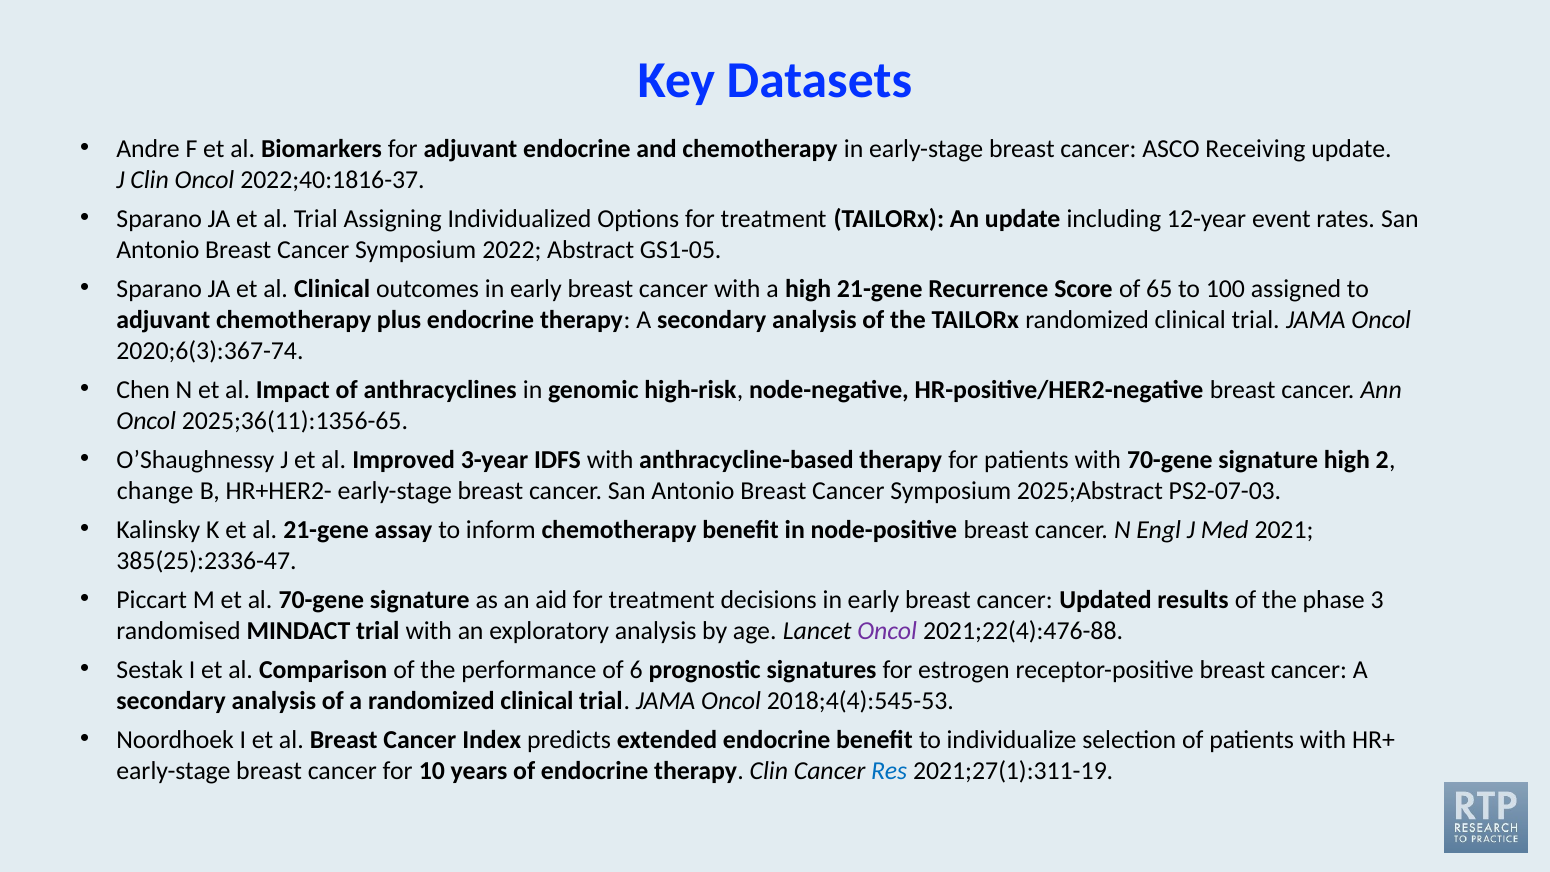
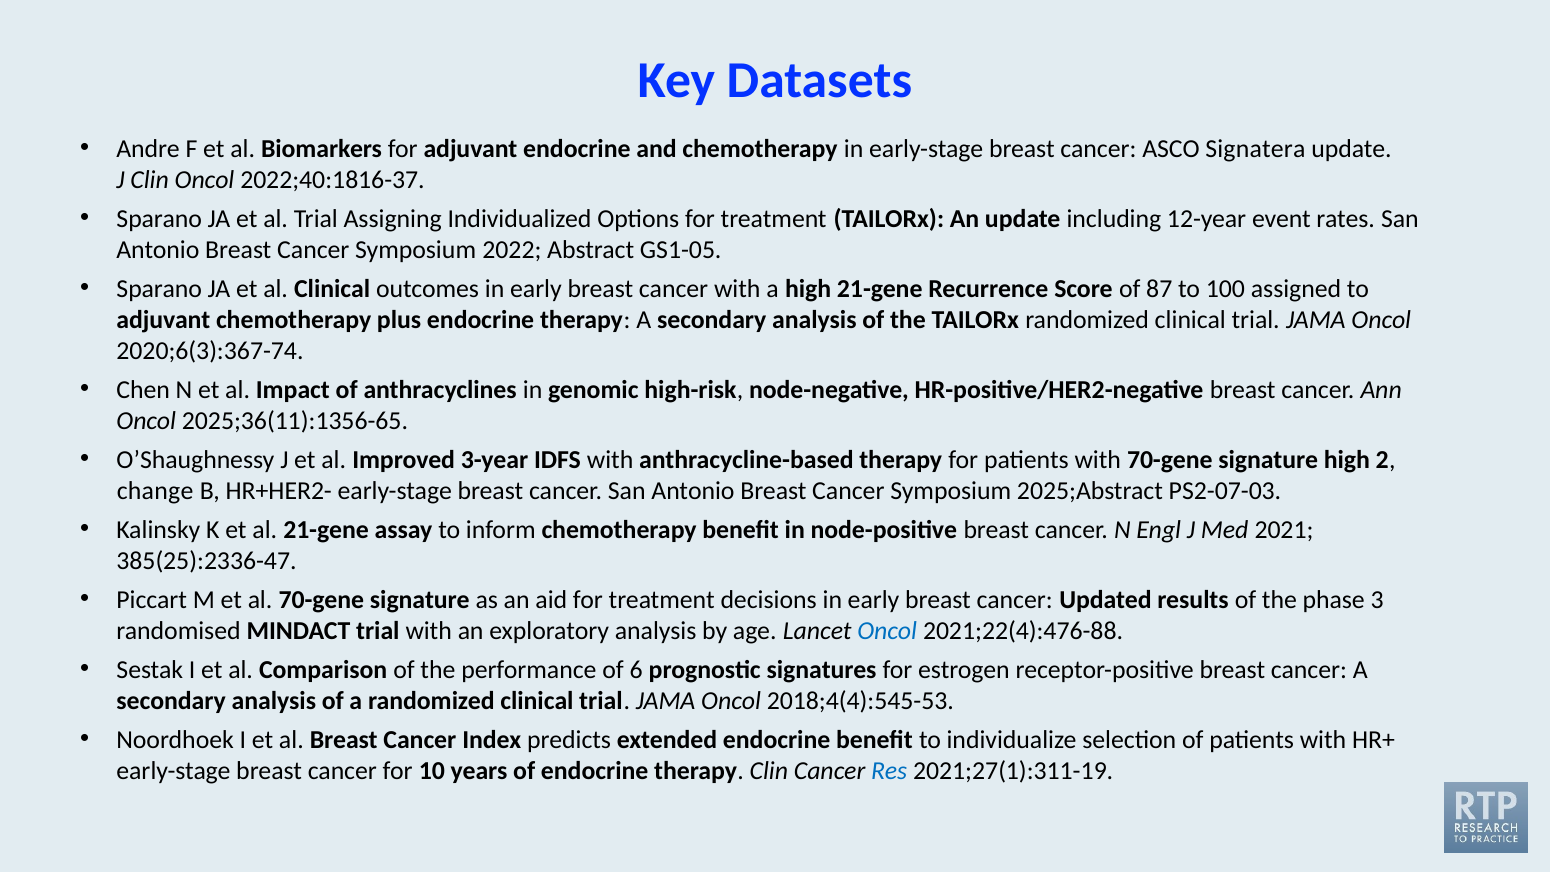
Receiving: Receiving -> Signatera
65: 65 -> 87
Oncol at (887, 631) colour: purple -> blue
